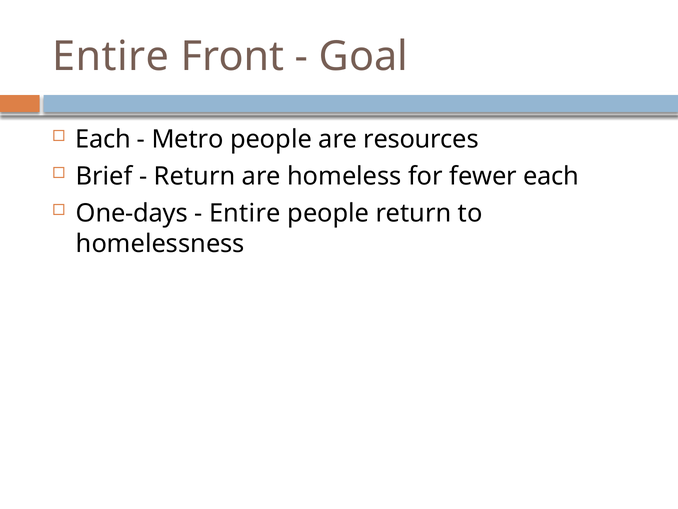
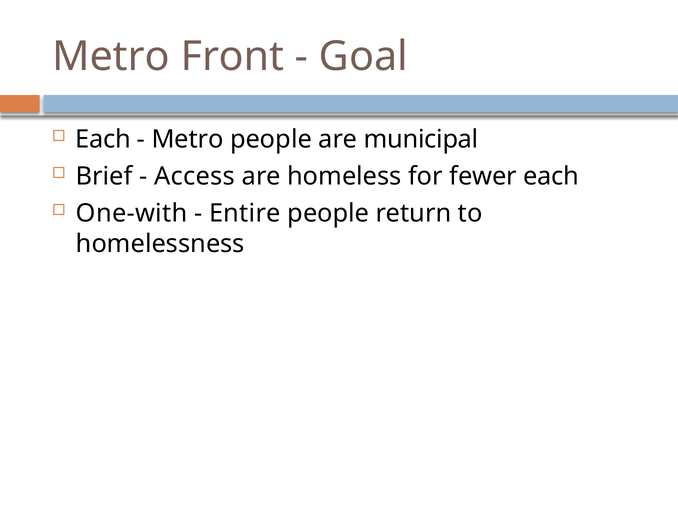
Entire at (111, 57): Entire -> Metro
resources: resources -> municipal
Return at (195, 176): Return -> Access
One-days: One-days -> One-with
